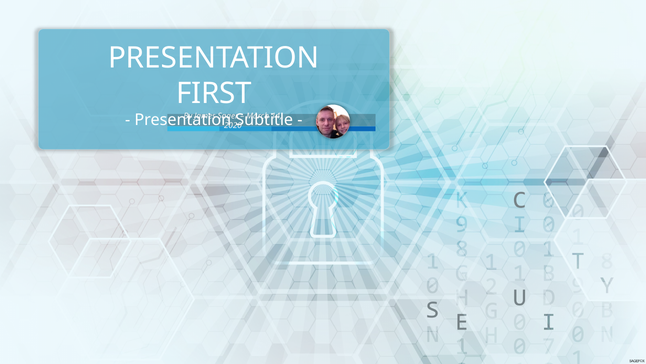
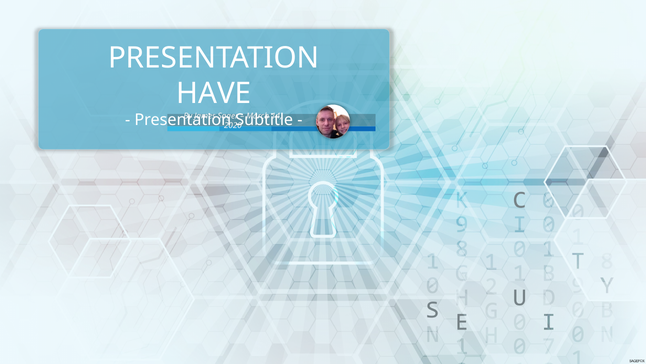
FIRST: FIRST -> HAVE
